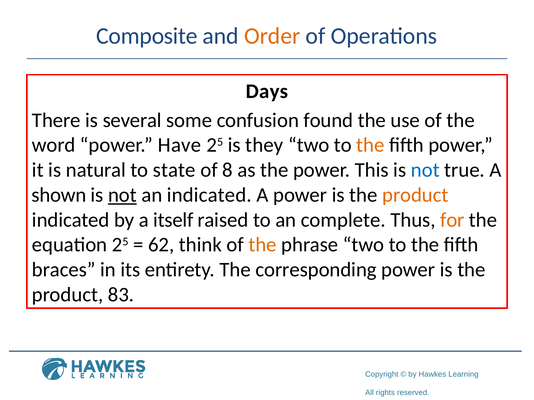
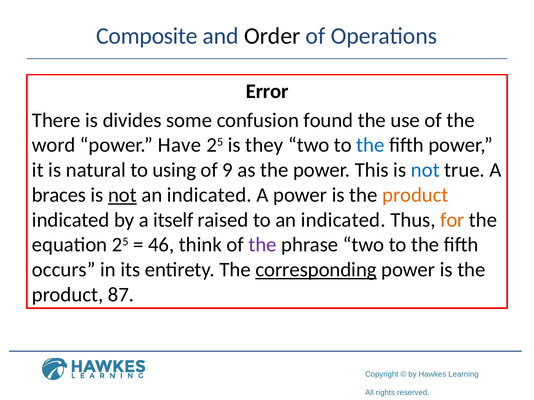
Order colour: orange -> black
Days: Days -> Error
several: several -> divides
the at (370, 145) colour: orange -> blue
state: state -> using
8: 8 -> 9
shown: shown -> braces
to an complete: complete -> indicated
62: 62 -> 46
the at (263, 245) colour: orange -> purple
braces: braces -> occurs
corresponding underline: none -> present
83: 83 -> 87
